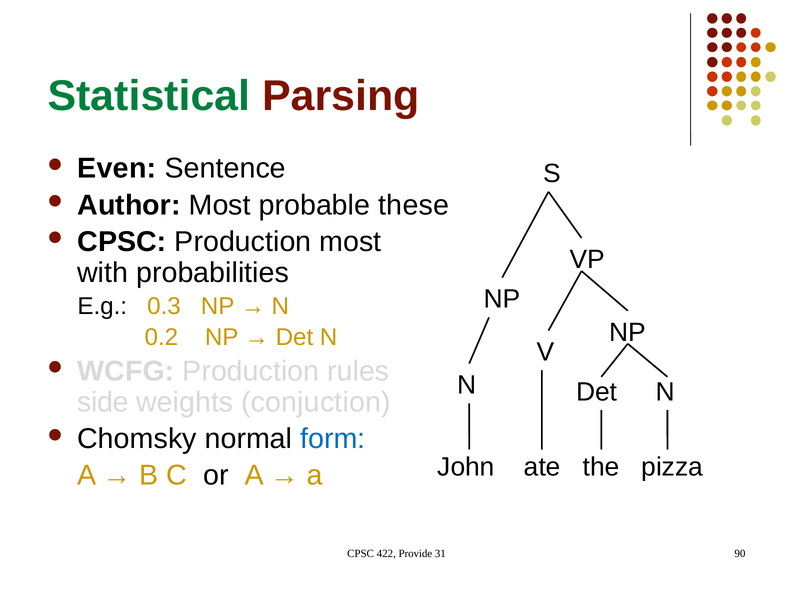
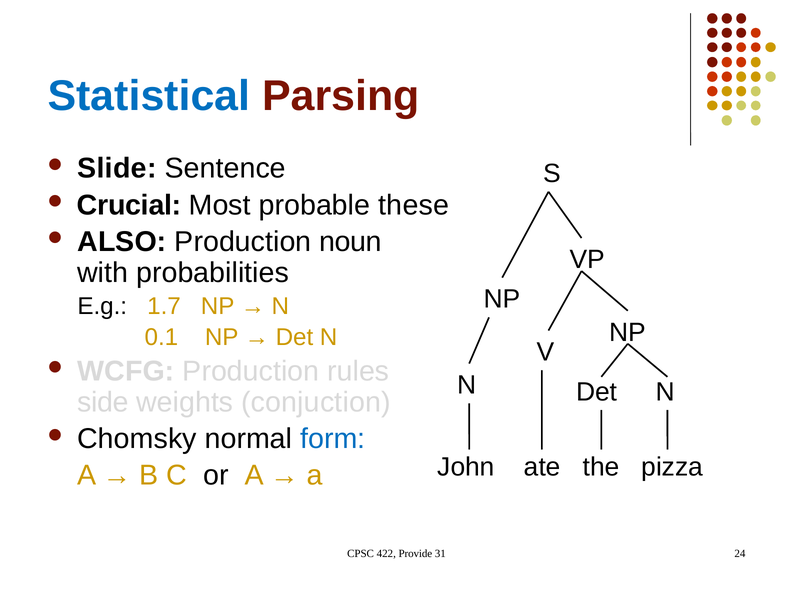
Statistical colour: green -> blue
Even: Even -> Slide
Author: Author -> Crucial
CPSC at (122, 242): CPSC -> ALSO
Production most: most -> noun
0.3: 0.3 -> 1.7
0.2: 0.2 -> 0.1
90: 90 -> 24
